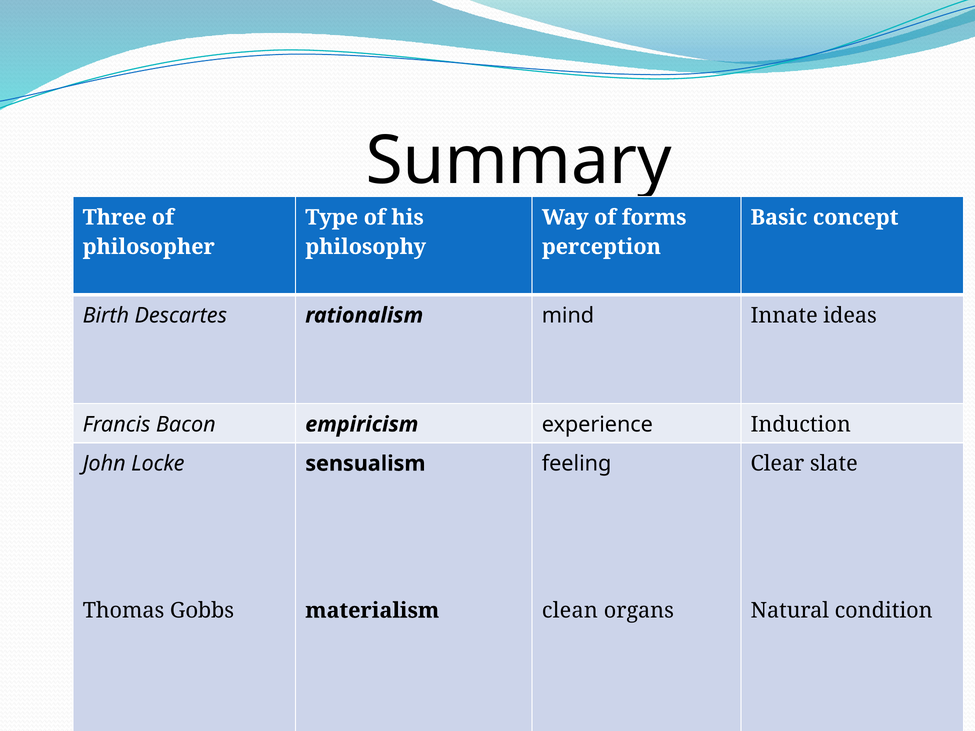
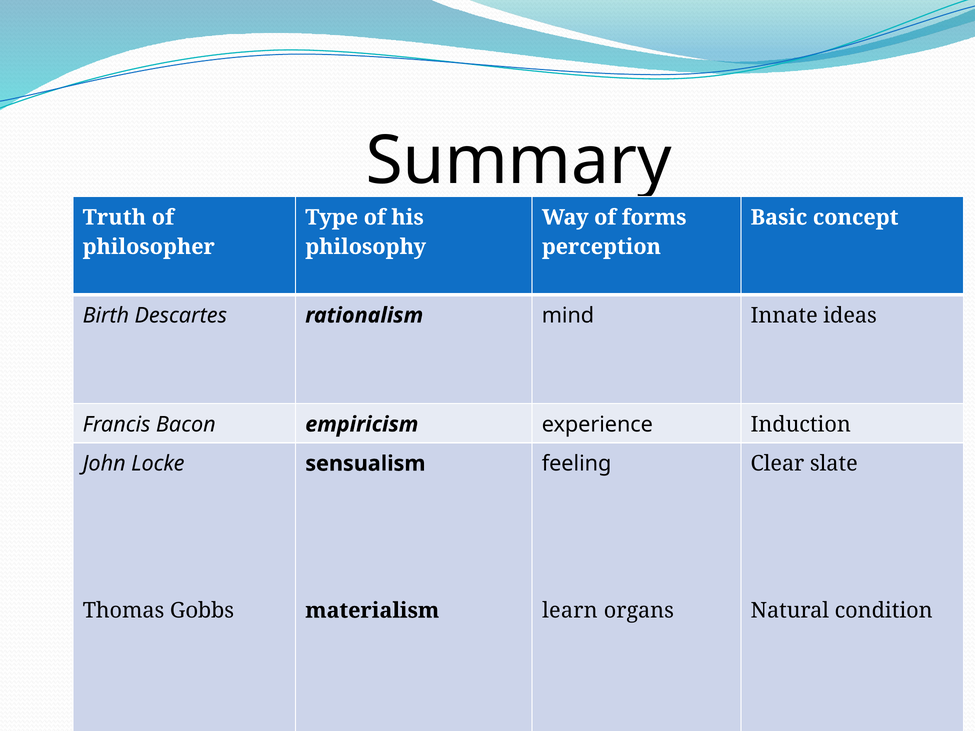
Three: Three -> Truth
clean: clean -> learn
